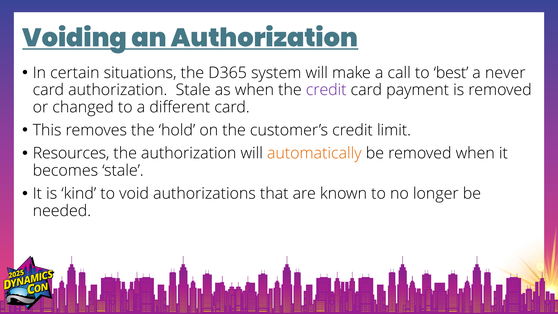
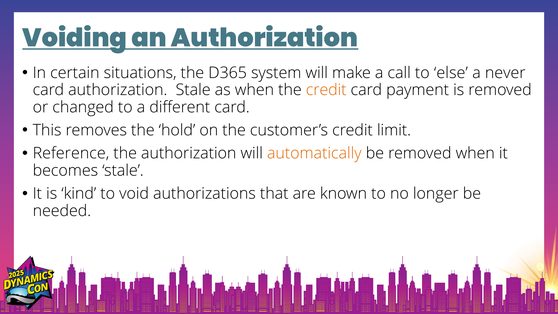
best: best -> else
credit at (326, 90) colour: purple -> orange
Resources: Resources -> Reference
